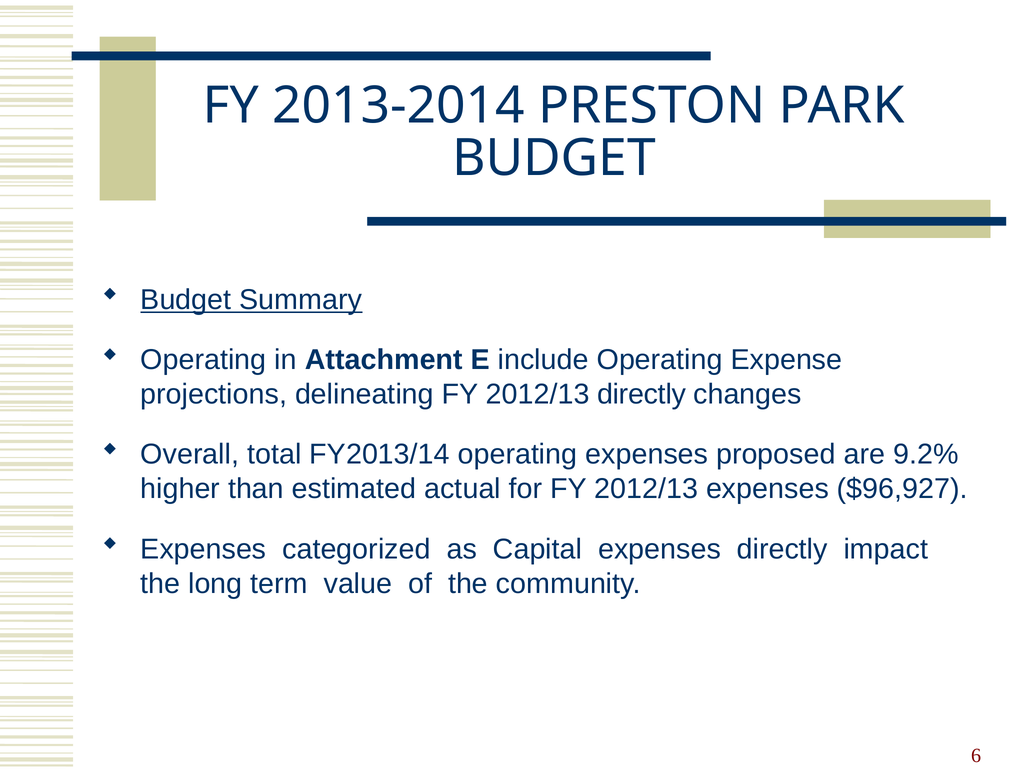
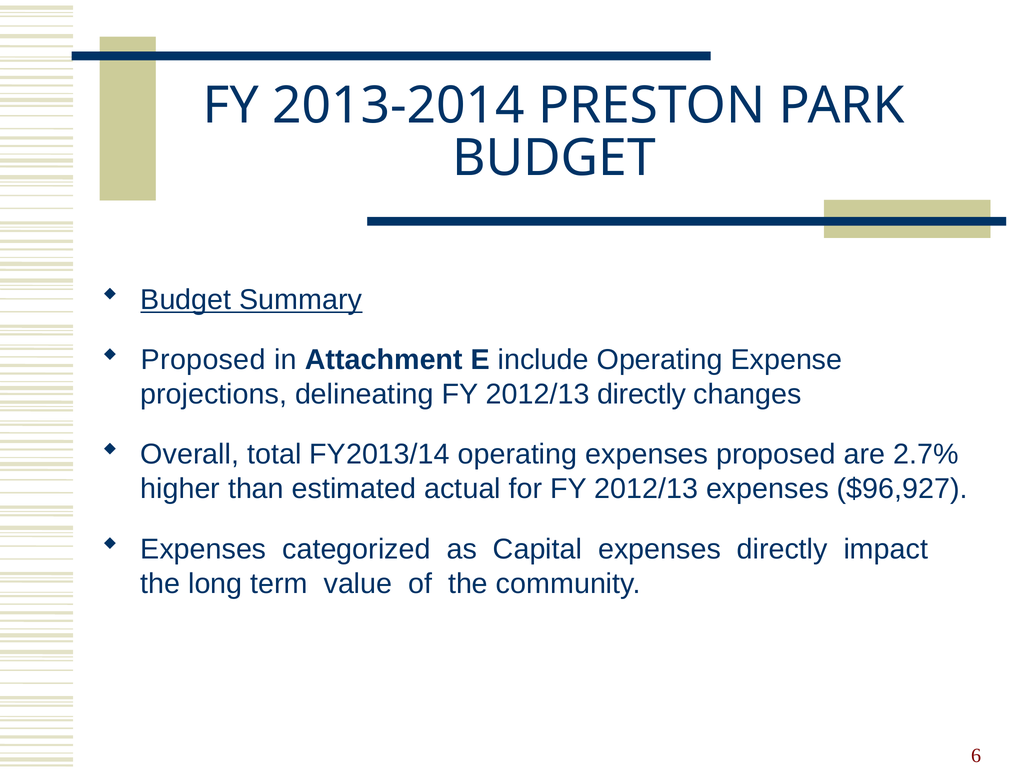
Operating at (203, 360): Operating -> Proposed
9.2%: 9.2% -> 2.7%
